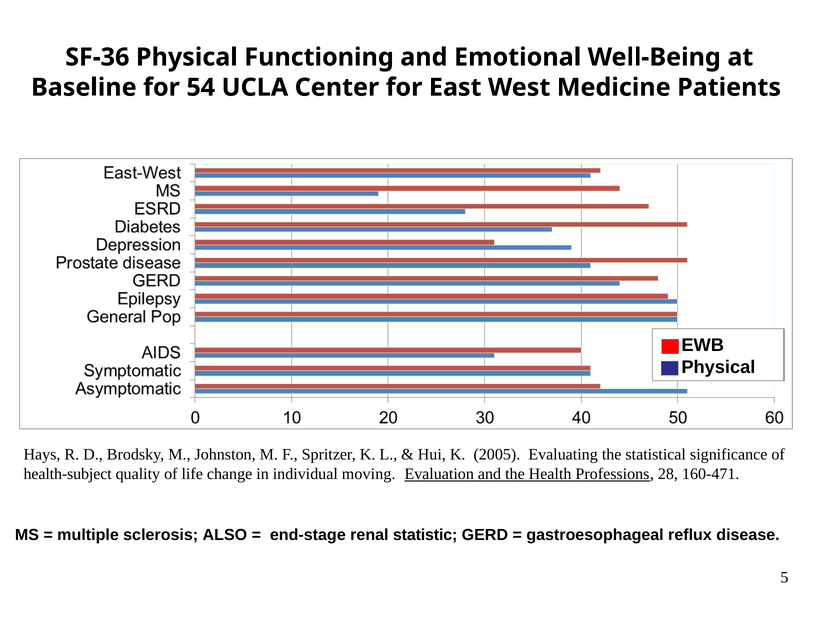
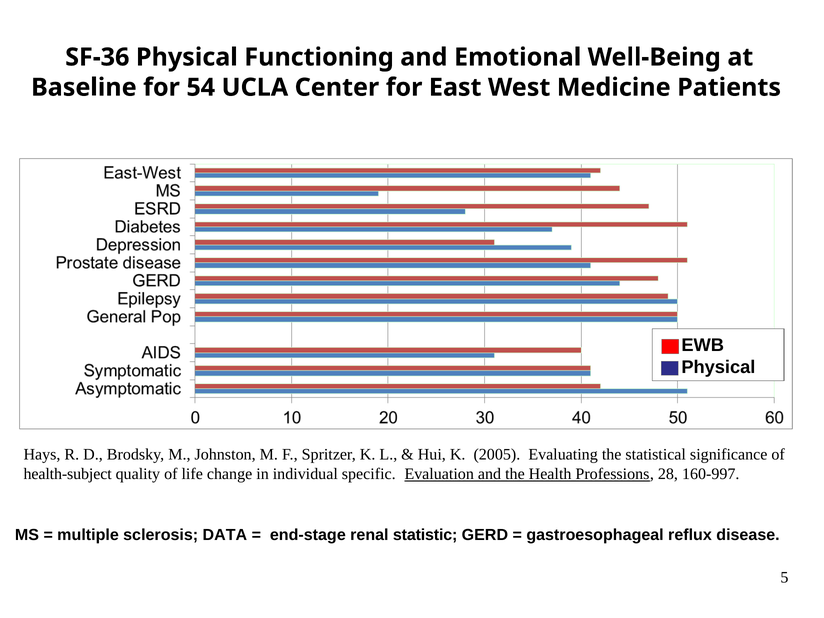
moving: moving -> specific
160-471: 160-471 -> 160-997
ALSO: ALSO -> DATA
